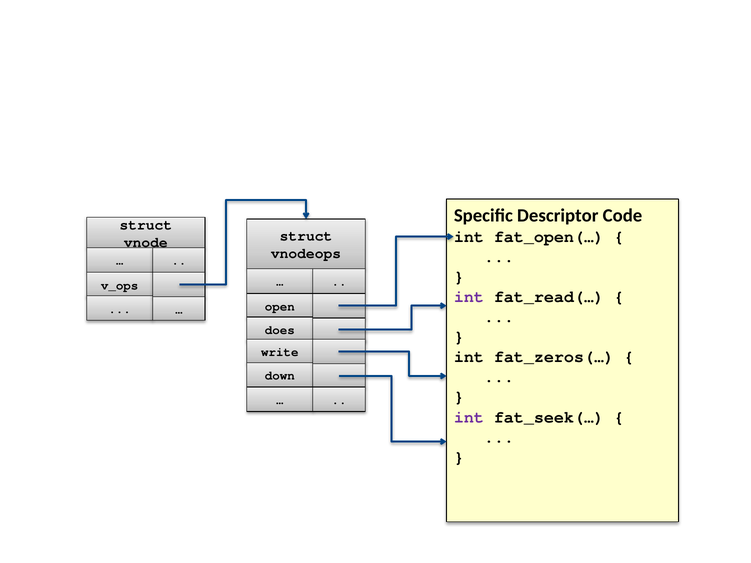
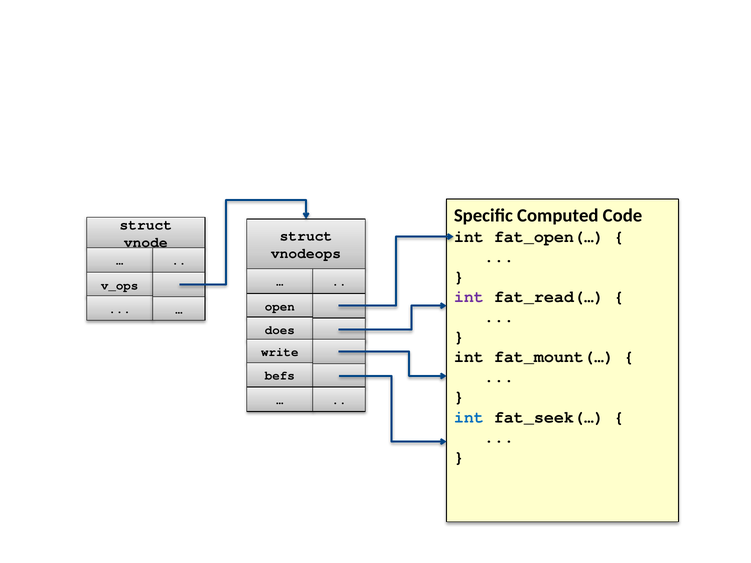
Descriptor: Descriptor -> Computed
fat_zeros(…: fat_zeros(… -> fat_mount(…
down: down -> befs
int at (469, 417) colour: purple -> blue
